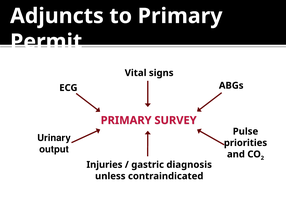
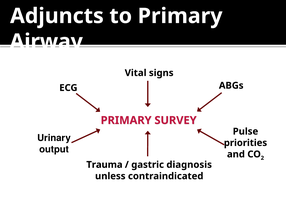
Permit: Permit -> Airway
Injuries: Injuries -> Trauma
